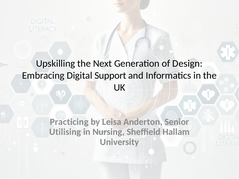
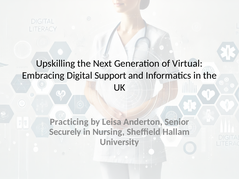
Design: Design -> Virtual
Utilising: Utilising -> Securely
